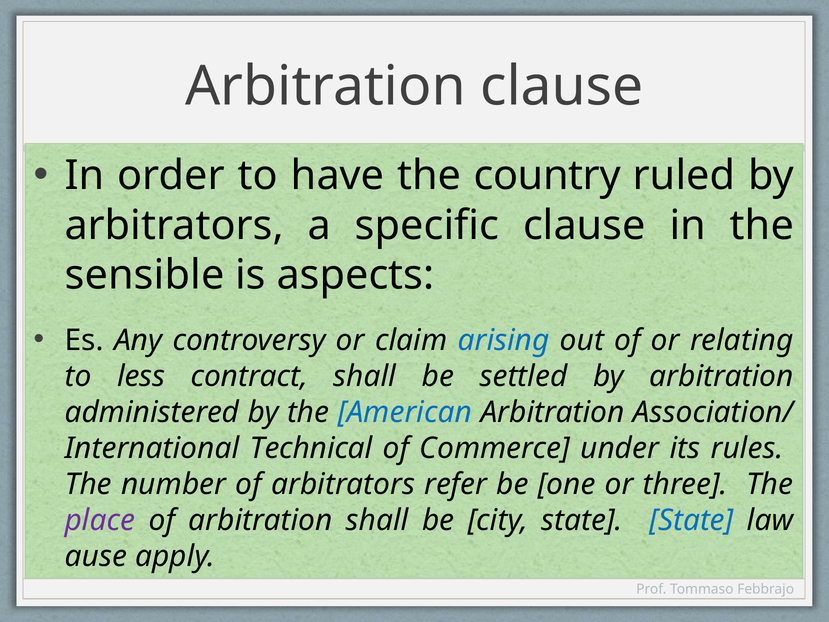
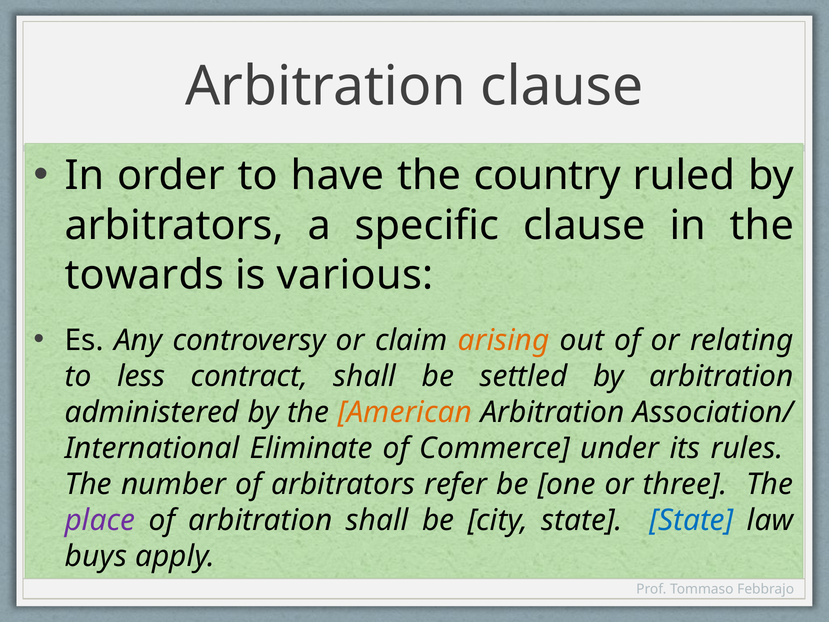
sensible: sensible -> towards
aspects: aspects -> various
arising colour: blue -> orange
American colour: blue -> orange
Technical: Technical -> Eliminate
ause: ause -> buys
